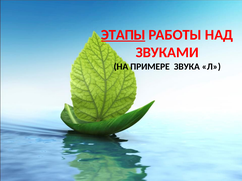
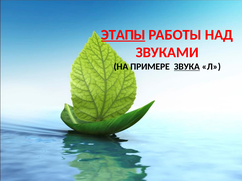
ЗВУКА underline: none -> present
